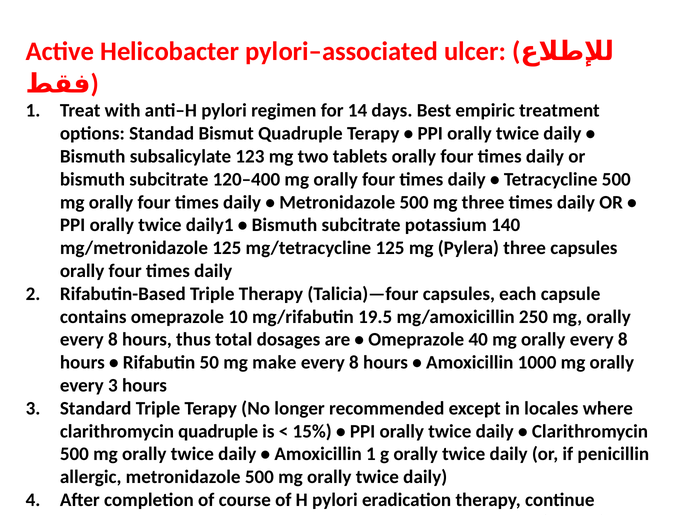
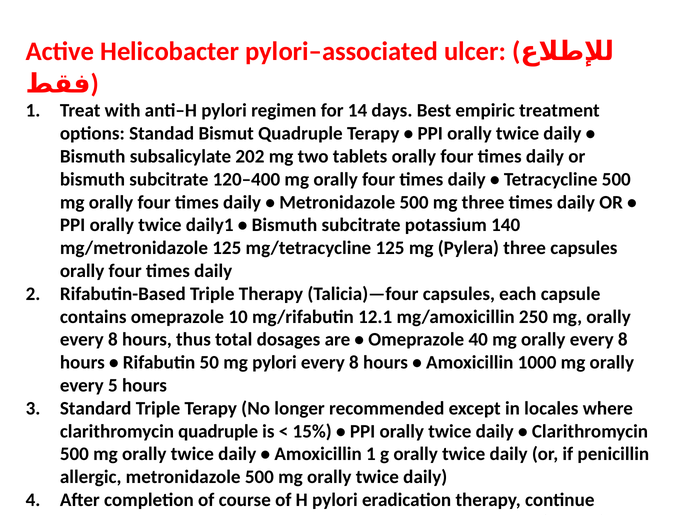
123: 123 -> 202
19.5: 19.5 -> 12.1
mg make: make -> pylori
every 3: 3 -> 5
